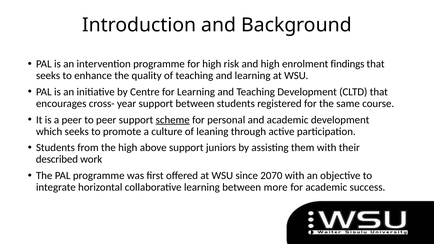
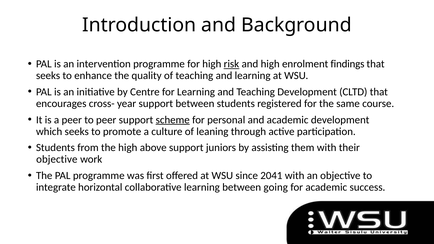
risk underline: none -> present
described at (57, 159): described -> objective
2070: 2070 -> 2041
more: more -> going
